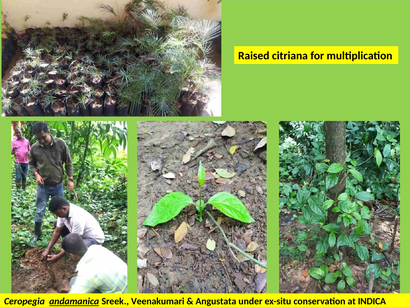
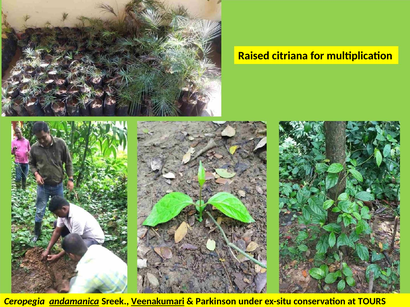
Veenakumari underline: none -> present
Angustata: Angustata -> Parkinson
INDICA: INDICA -> TOURS
